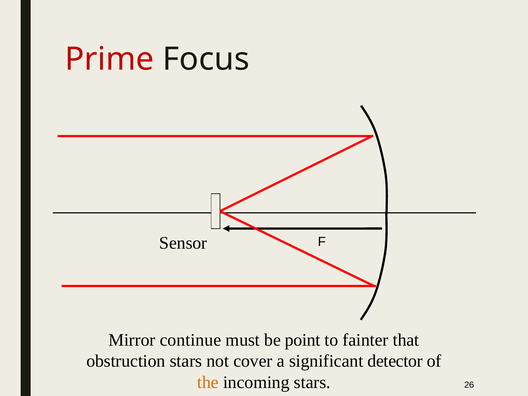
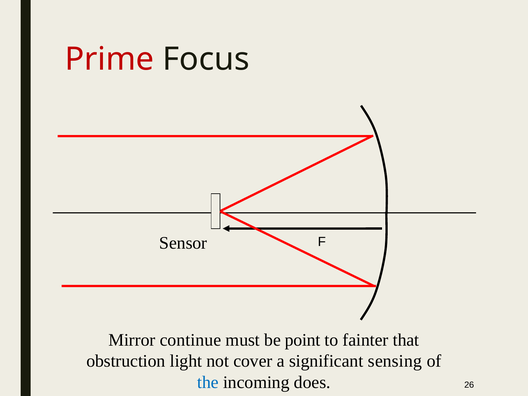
obstruction stars: stars -> light
detector: detector -> sensing
the colour: orange -> blue
incoming stars: stars -> does
